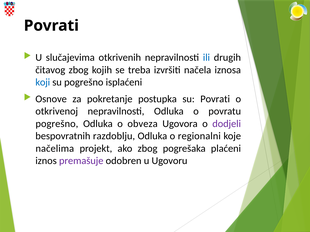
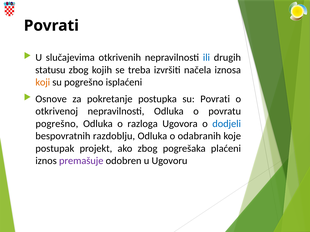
čitavog: čitavog -> statusu
koji colour: blue -> orange
obveza: obveza -> razloga
dodjeli colour: purple -> blue
regionalni: regionalni -> odabranih
načelima: načelima -> postupak
